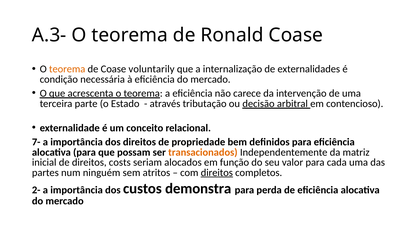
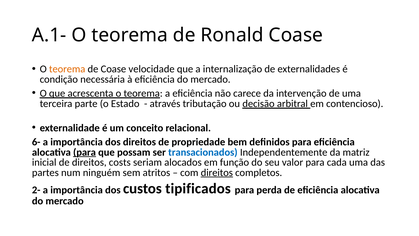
A.3-: A.3- -> A.1-
voluntarily: voluntarily -> velocidade
7-: 7- -> 6-
para at (85, 152) underline: none -> present
transacionados colour: orange -> blue
demonstra: demonstra -> tipificados
